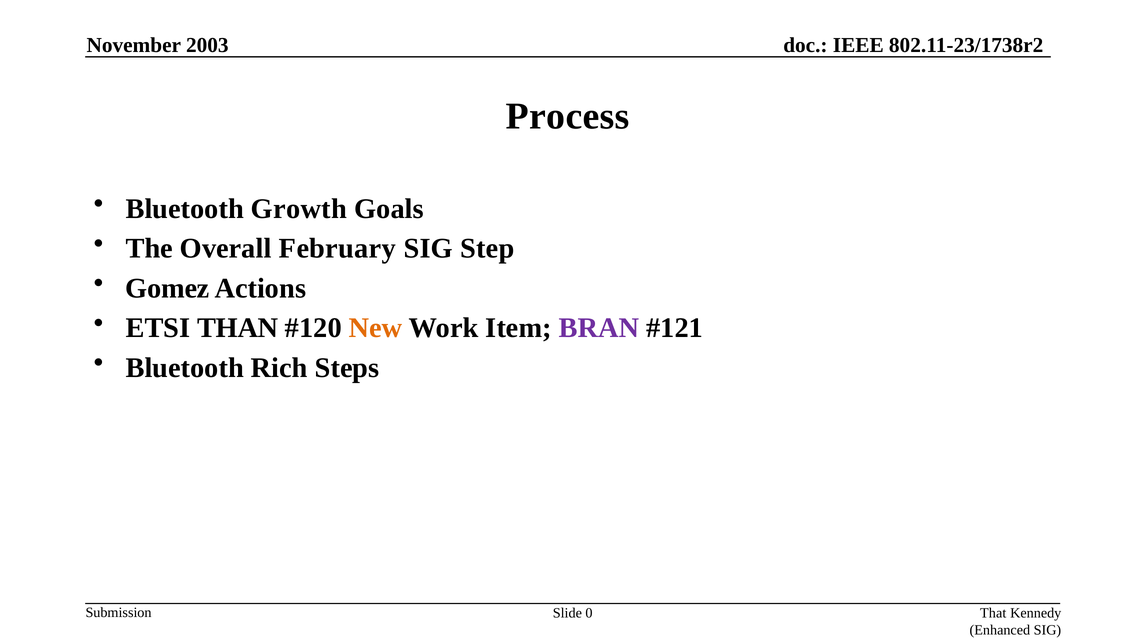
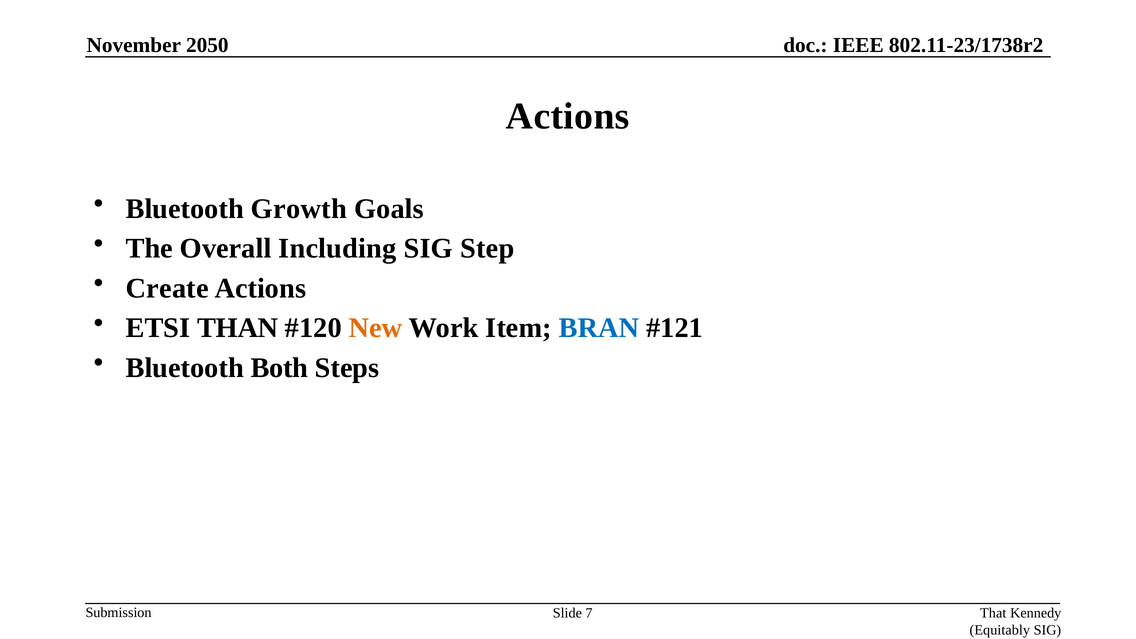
2003: 2003 -> 2050
Process at (568, 116): Process -> Actions
February: February -> Including
Gomez: Gomez -> Create
BRAN colour: purple -> blue
Rich: Rich -> Both
0: 0 -> 7
Enhanced: Enhanced -> Equitably
